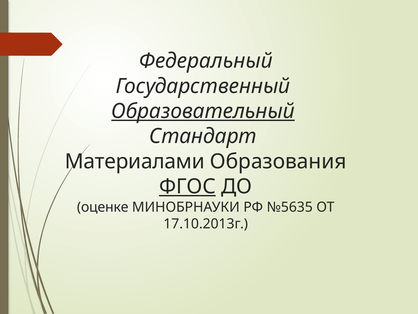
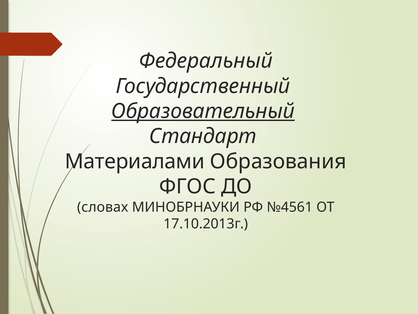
ФГОС underline: present -> none
оценке: оценке -> словах
№5635: №5635 -> №4561
